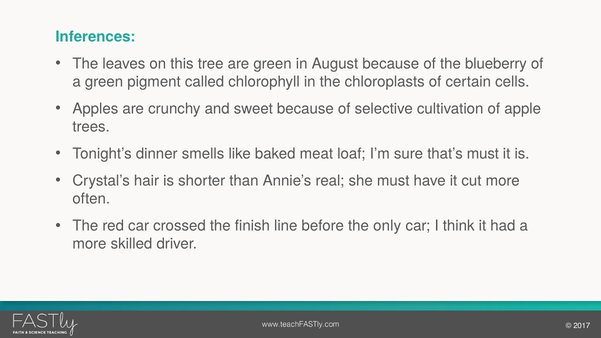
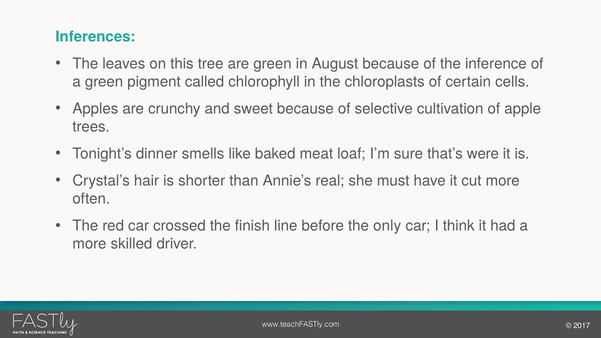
blueberry: blueberry -> inference
that’s must: must -> were
